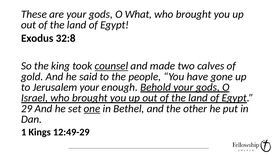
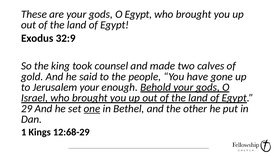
O What: What -> Egypt
32:8: 32:8 -> 32:9
counsel underline: present -> none
12:49-29: 12:49-29 -> 12:68-29
